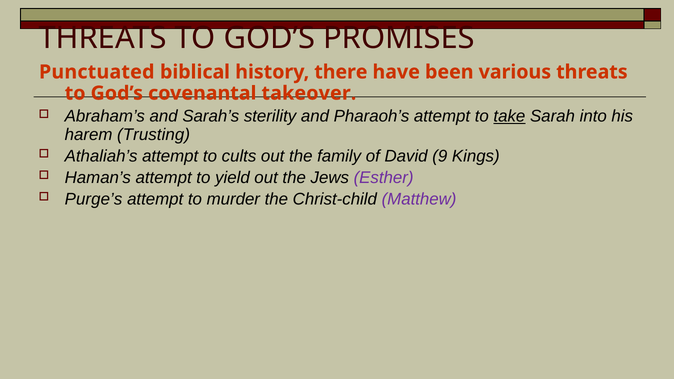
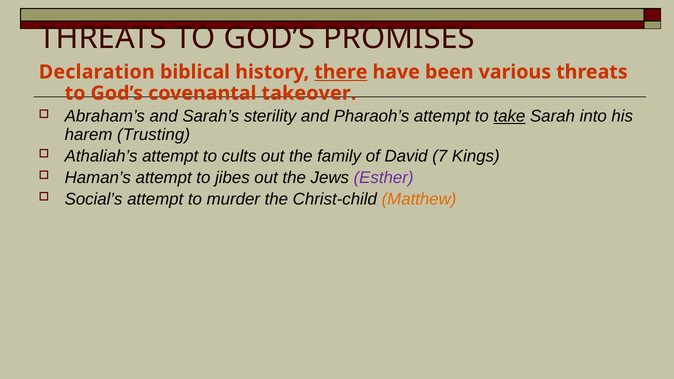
Punctuated: Punctuated -> Declaration
there underline: none -> present
9: 9 -> 7
yield: yield -> jibes
Purge’s: Purge’s -> Social’s
Matthew colour: purple -> orange
